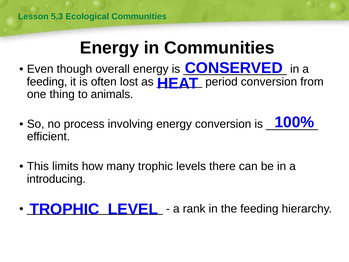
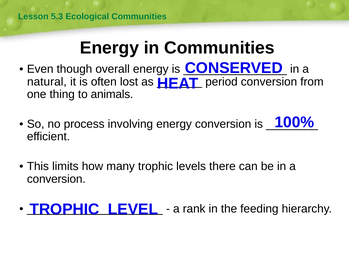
feeding at (47, 82): feeding -> natural
introducing at (56, 179): introducing -> conversion
